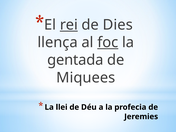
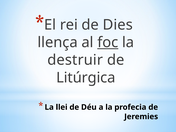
rei underline: present -> none
gentada: gentada -> destruir
Miquees: Miquees -> Litúrgica
